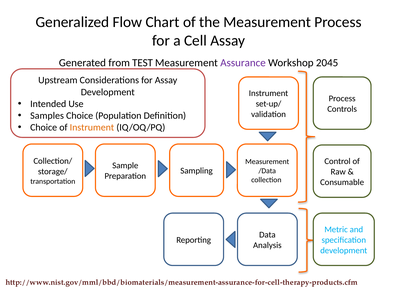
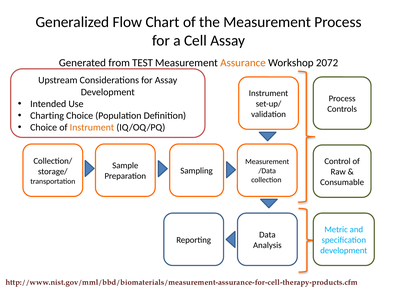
Assurance colour: purple -> orange
2045: 2045 -> 2072
Samples: Samples -> Charting
